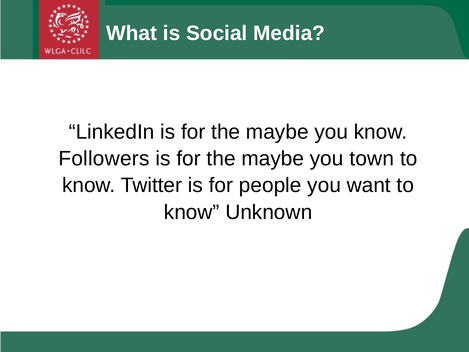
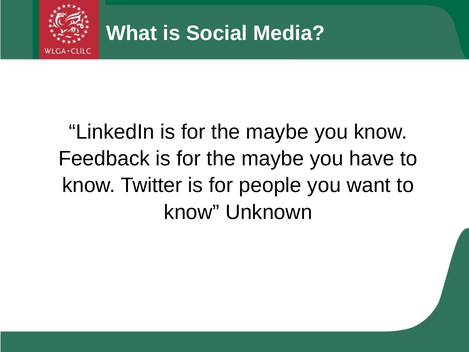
Followers: Followers -> Feedback
town: town -> have
